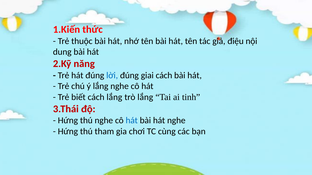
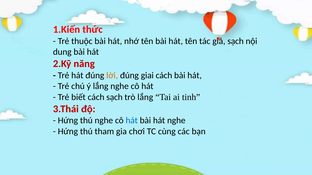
giả điệu: điệu -> sạch
lời colour: blue -> orange
cách lắng: lắng -> sạch
